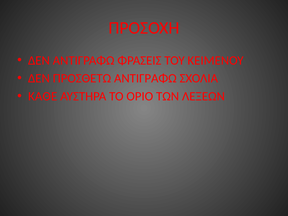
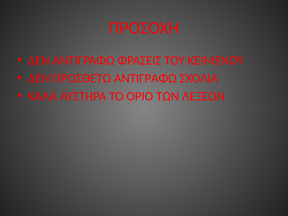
ΚΑΘΕ: ΚΑΘΕ -> ΚΑΛΑ
